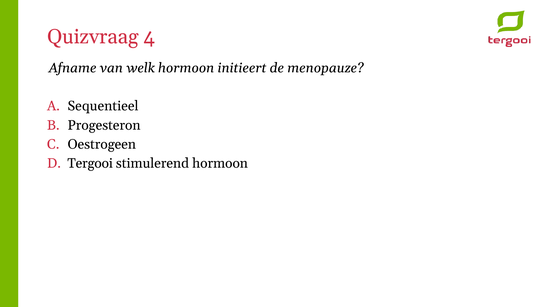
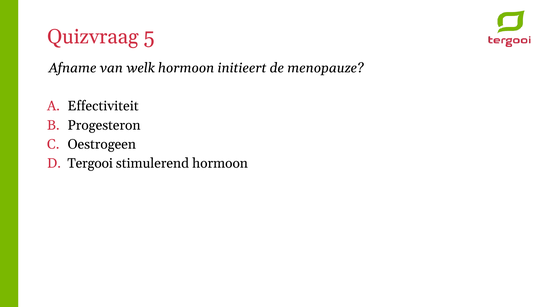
4: 4 -> 5
Sequentieel: Sequentieel -> Effectiviteit
